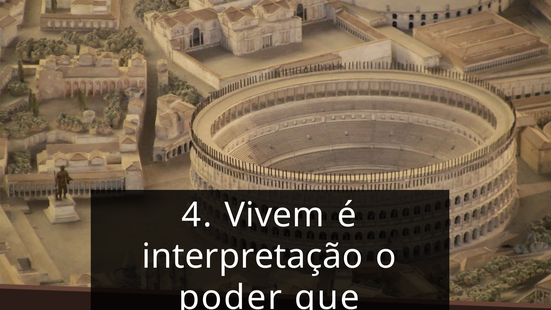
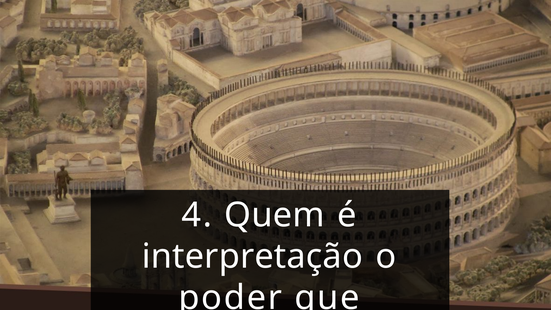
Vivem: Vivem -> Quem
